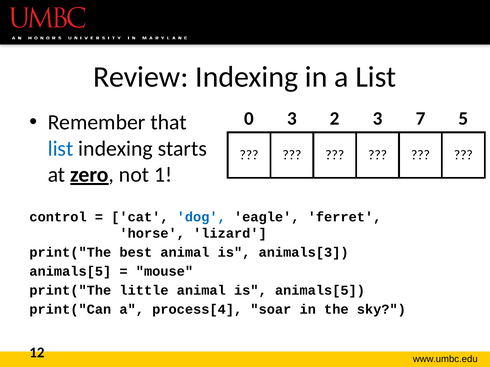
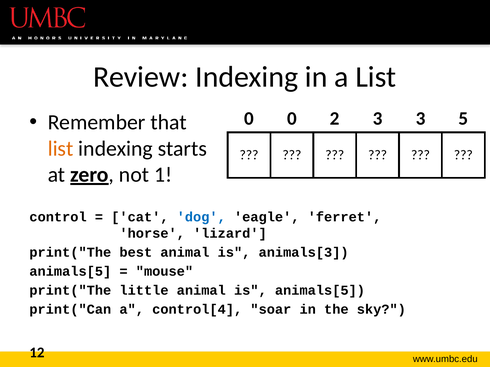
0 3: 3 -> 0
3 7: 7 -> 3
list at (61, 149) colour: blue -> orange
process[4: process[4 -> control[4
